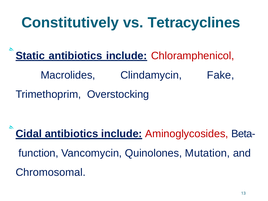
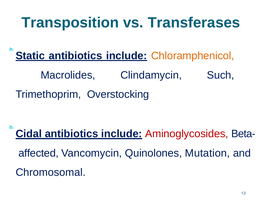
Constitutively: Constitutively -> Transposition
Tetracyclines: Tetracyclines -> Transferases
Chloramphenicol colour: red -> orange
Fake: Fake -> Such
function: function -> affected
